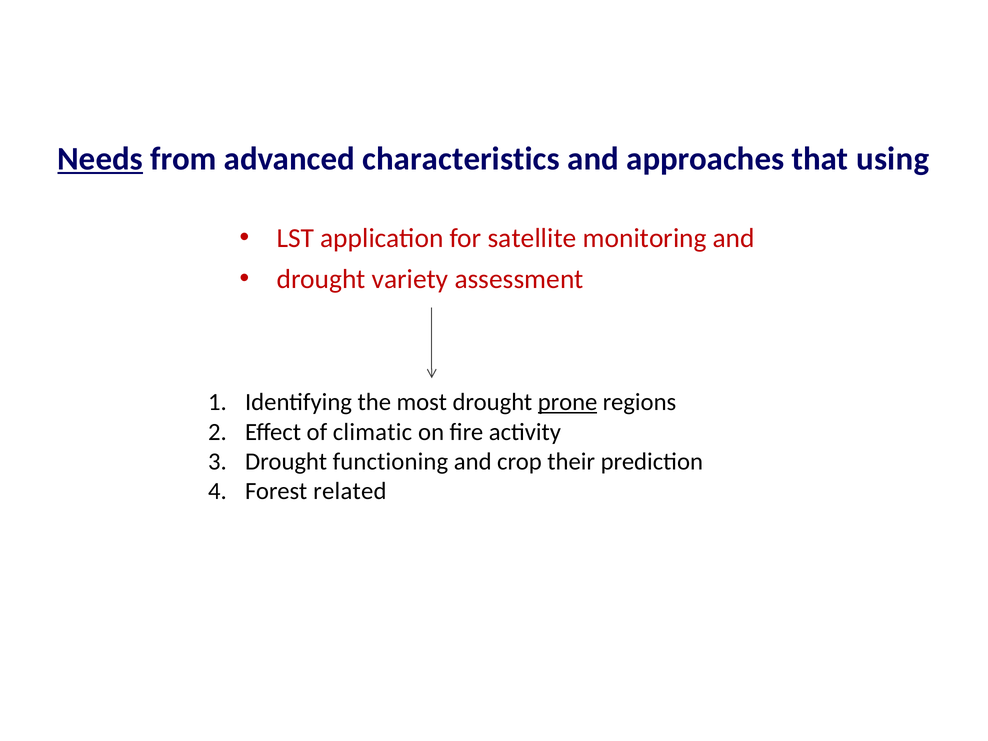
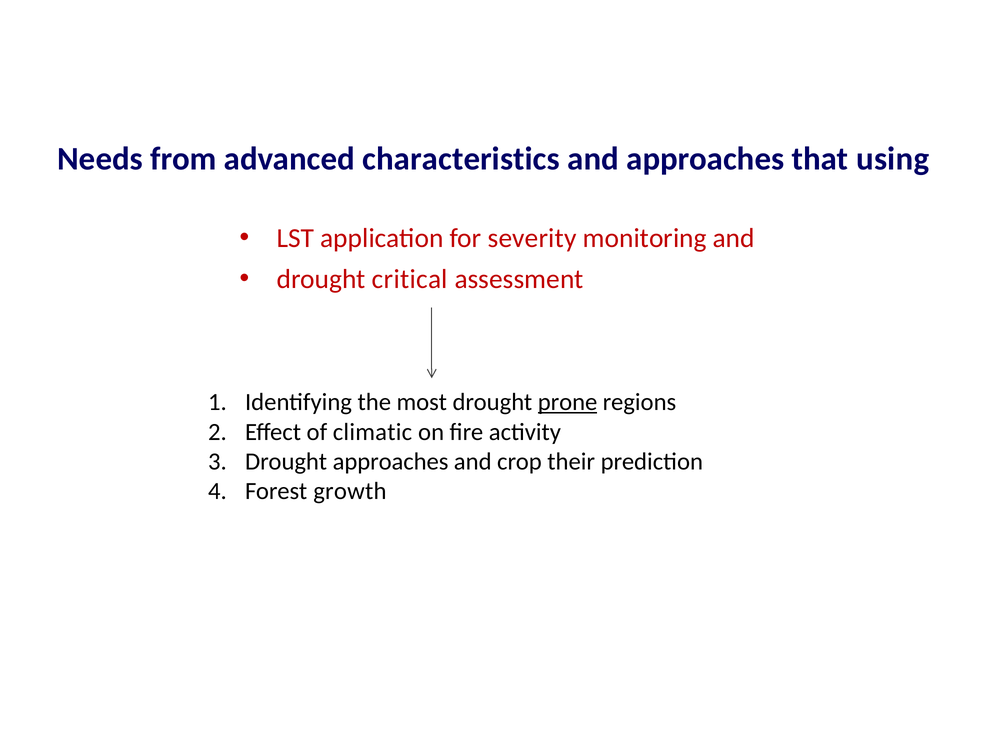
Needs underline: present -> none
satellite: satellite -> severity
variety: variety -> critical
Drought functioning: functioning -> approaches
related: related -> growth
